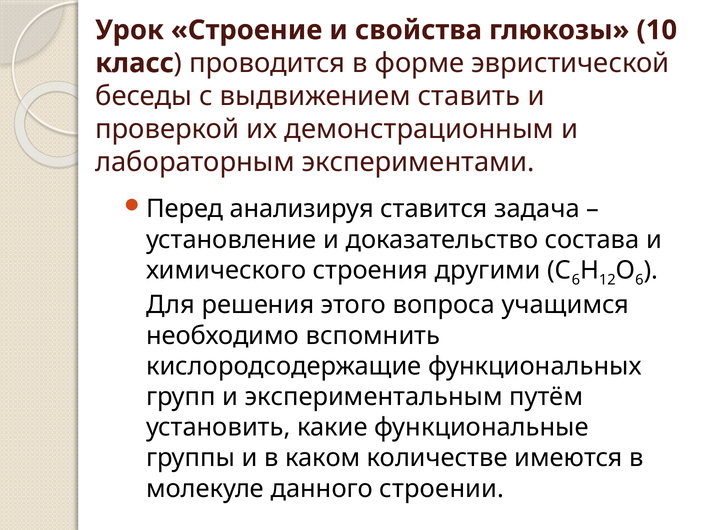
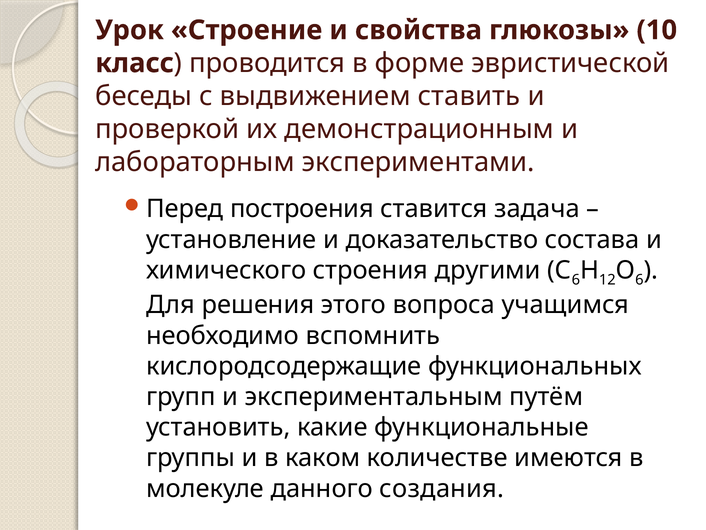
анализируя: анализируя -> построения
строении: строении -> создания
